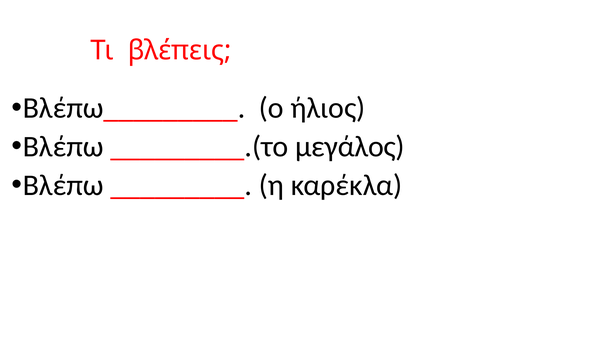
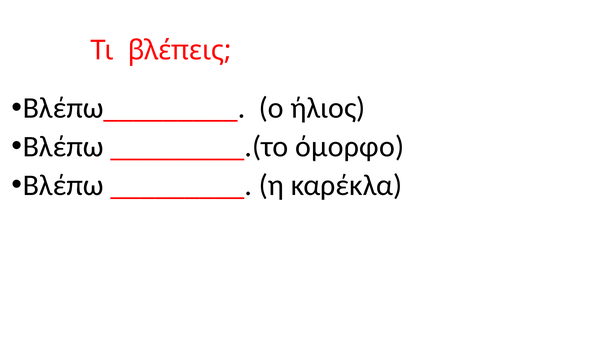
μεγάλος: μεγάλος -> όμορφο
